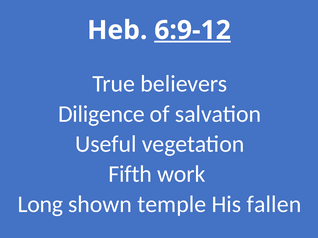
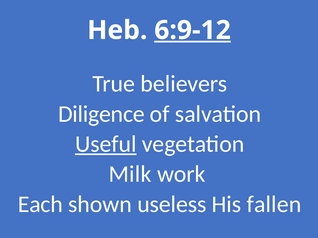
Useful underline: none -> present
Fifth: Fifth -> Milk
Long: Long -> Each
temple: temple -> useless
